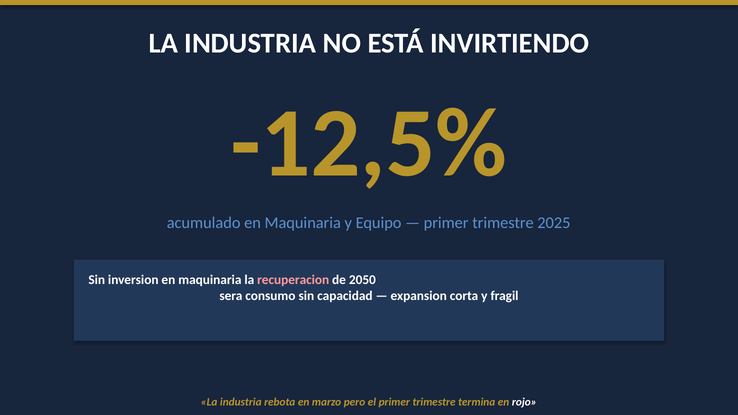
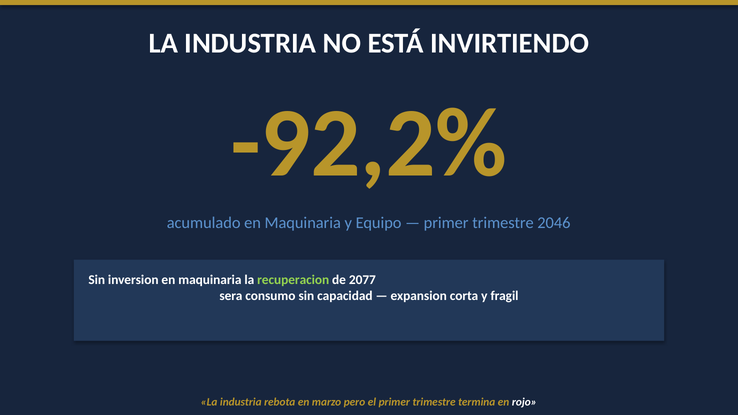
-12,5%: -12,5% -> -92,2%
2025: 2025 -> 2046
recuperacion colour: pink -> light green
2050: 2050 -> 2077
